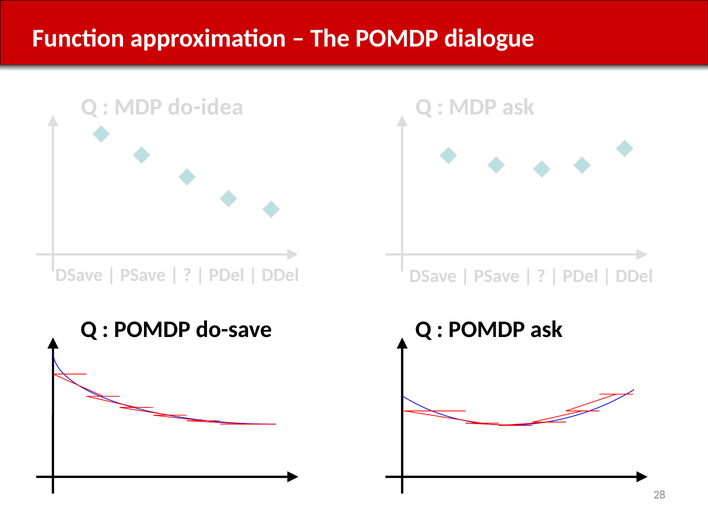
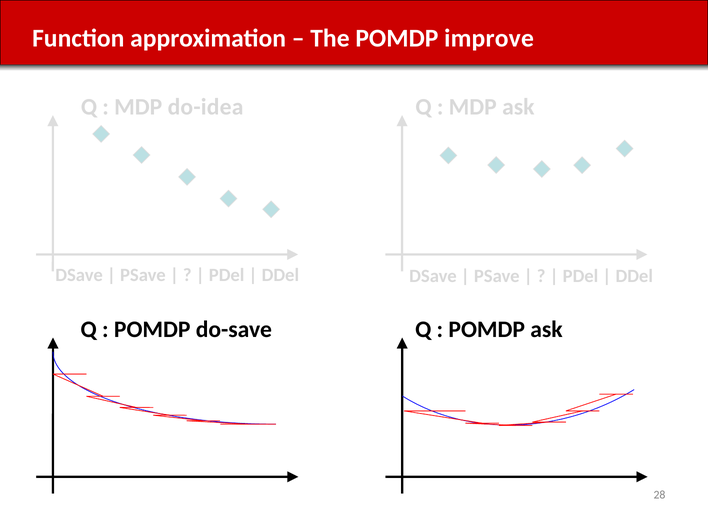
dialogue: dialogue -> improve
